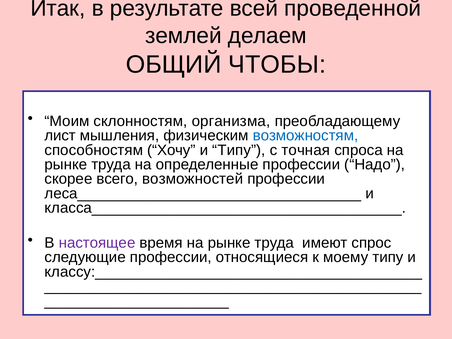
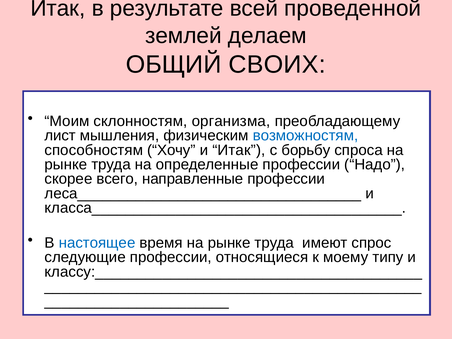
ЧТОБЫ: ЧТОБЫ -> СВОИХ
и Типу: Типу -> Итак
точная: точная -> борьбу
возможностей: возможностей -> направленные
настоящее colour: purple -> blue
